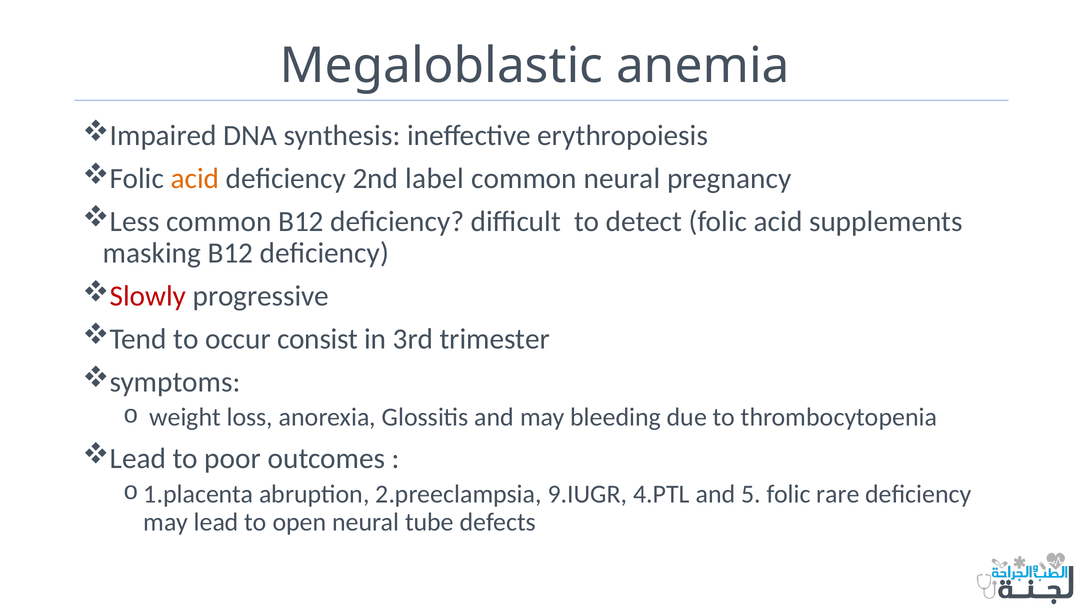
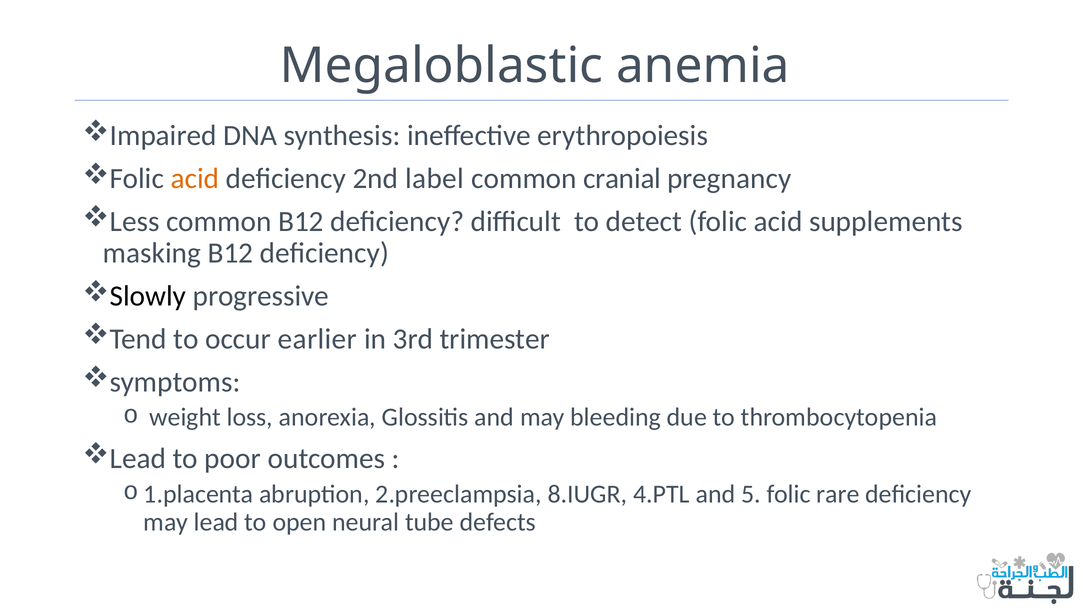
common neural: neural -> cranial
Slowly colour: red -> black
consist: consist -> earlier
9.IUGR: 9.IUGR -> 8.IUGR
